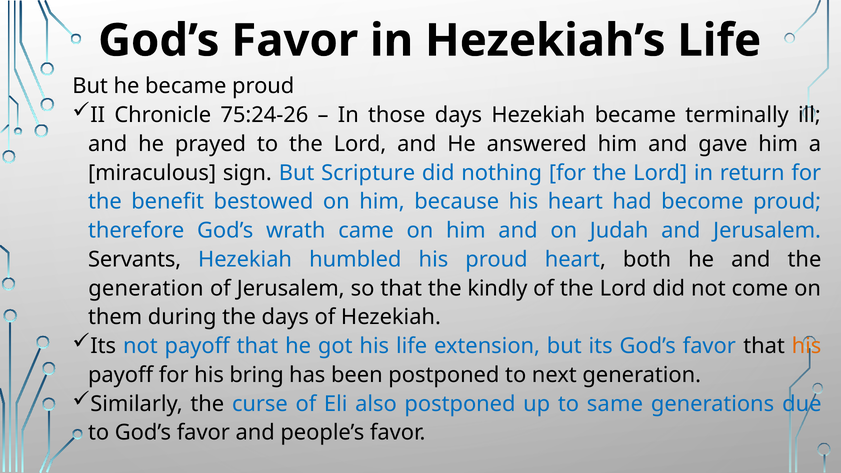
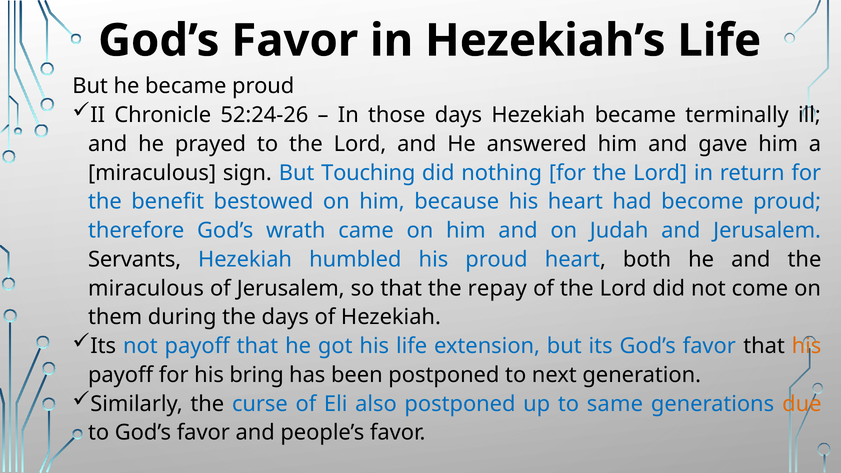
75:24-26: 75:24-26 -> 52:24-26
Scripture: Scripture -> Touching
generation at (146, 288): generation -> miraculous
kindly: kindly -> repay
due colour: blue -> orange
